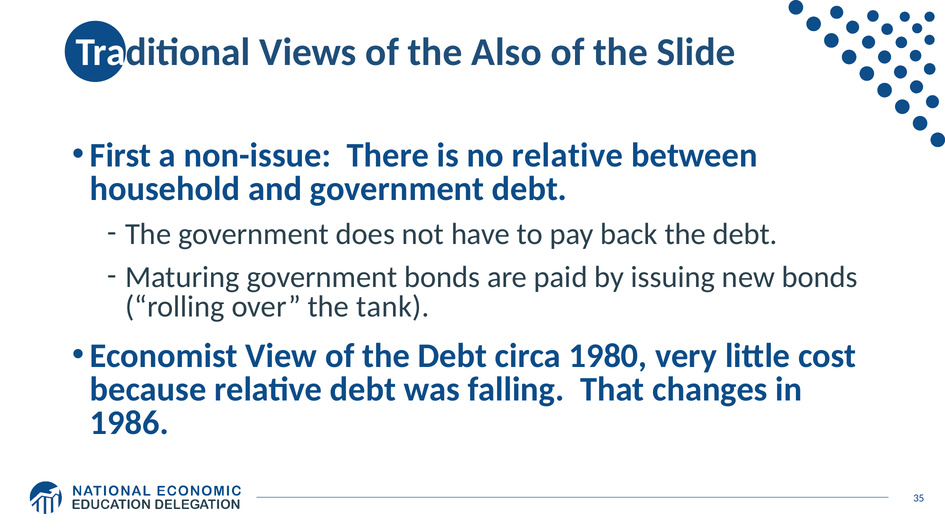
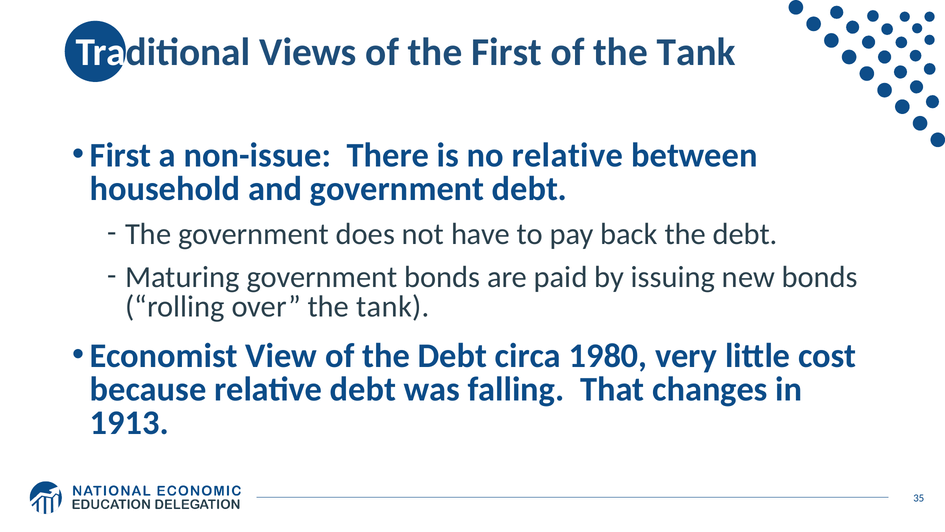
the Also: Also -> First
of the Slide: Slide -> Tank
1986: 1986 -> 1913
